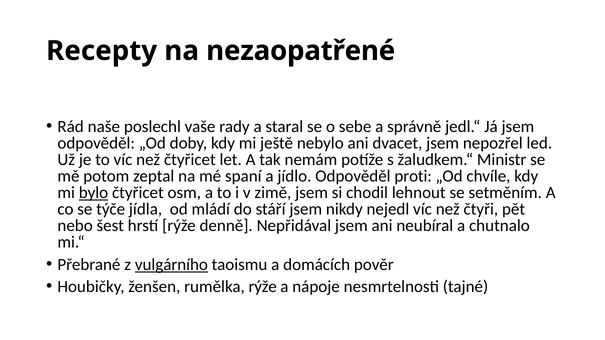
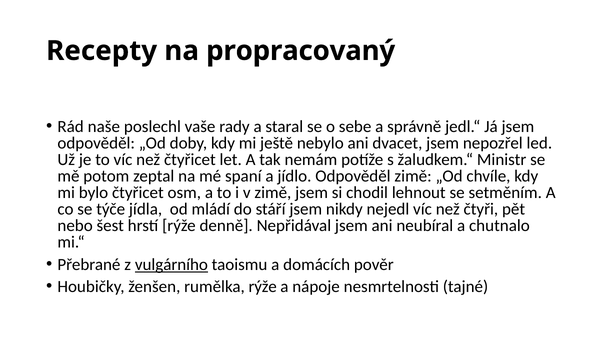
nezaopatřené: nezaopatřené -> propracovaný
Odpověděl proti: proti -> zimě
bylo underline: present -> none
